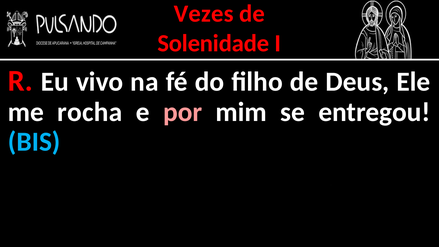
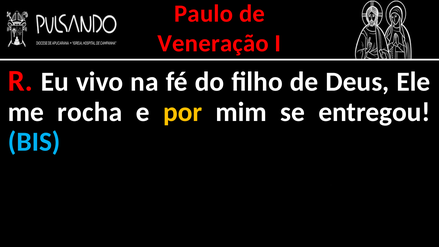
Vezes: Vezes -> Paulo
Solenidade: Solenidade -> Veneração
por colour: pink -> yellow
